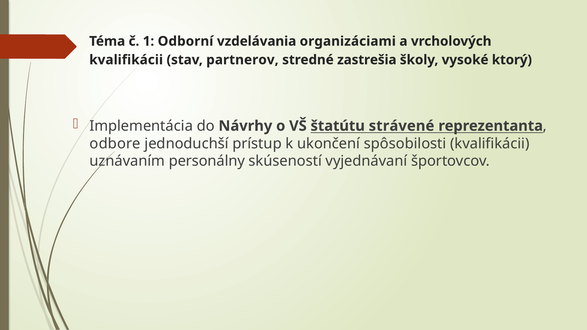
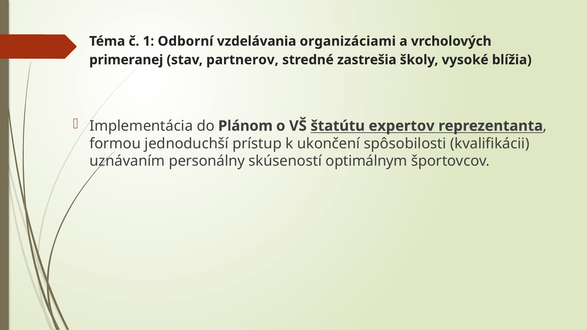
kvalifikácii at (126, 60): kvalifikácii -> primeranej
ktorý: ktorý -> blížia
Návrhy: Návrhy -> Plánom
strávené: strávené -> expertov
odbore: odbore -> formou
vyjednávaní: vyjednávaní -> optimálnym
